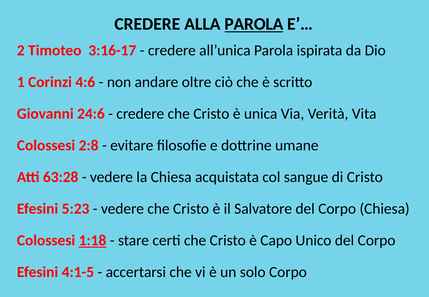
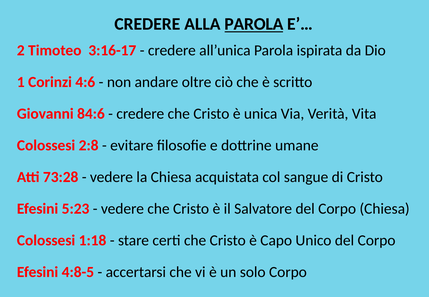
24:6: 24:6 -> 84:6
63:28: 63:28 -> 73:28
1:18 underline: present -> none
4:1-5: 4:1-5 -> 4:8-5
